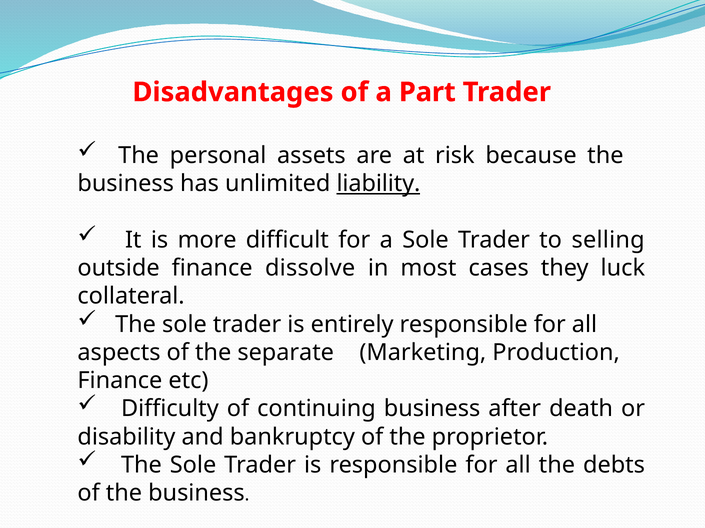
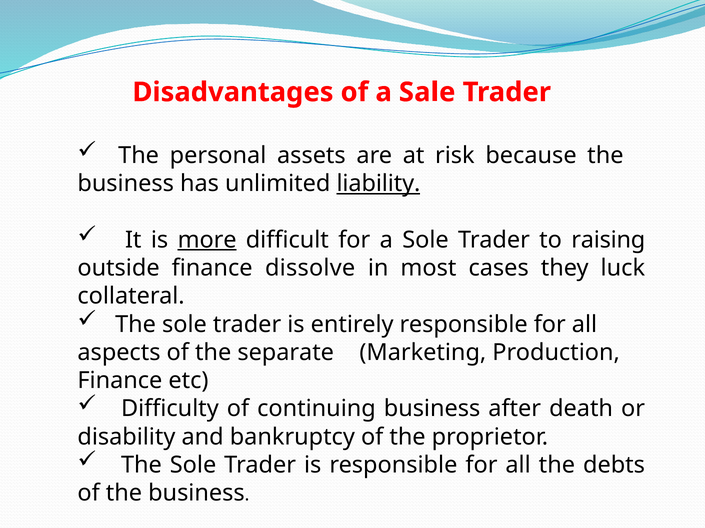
Part: Part -> Sale
more underline: none -> present
selling: selling -> raising
